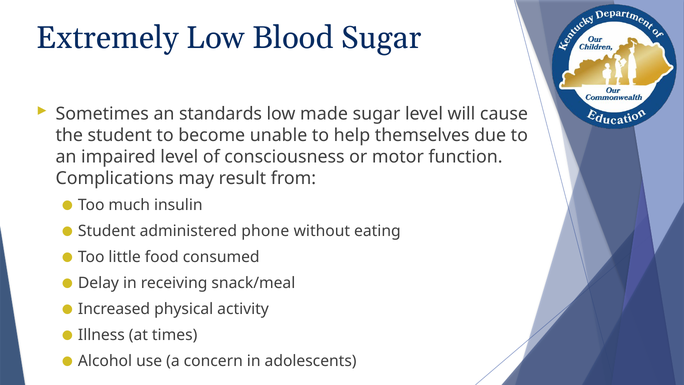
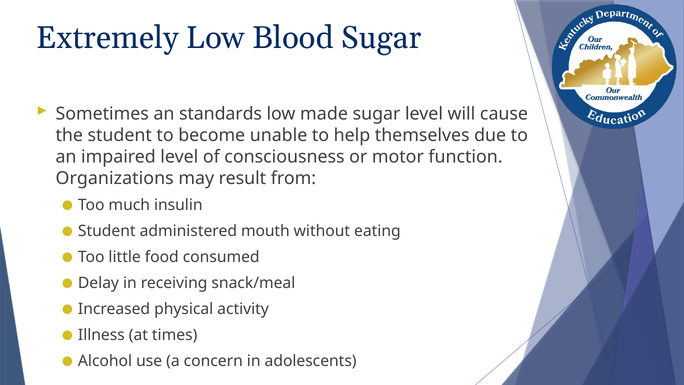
Complications: Complications -> Organizations
phone: phone -> mouth
